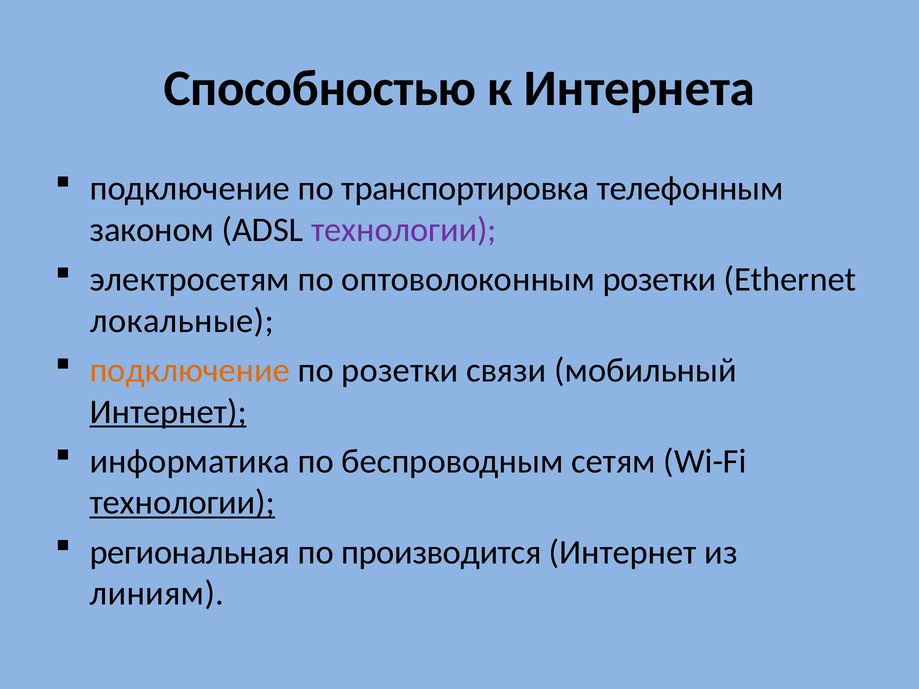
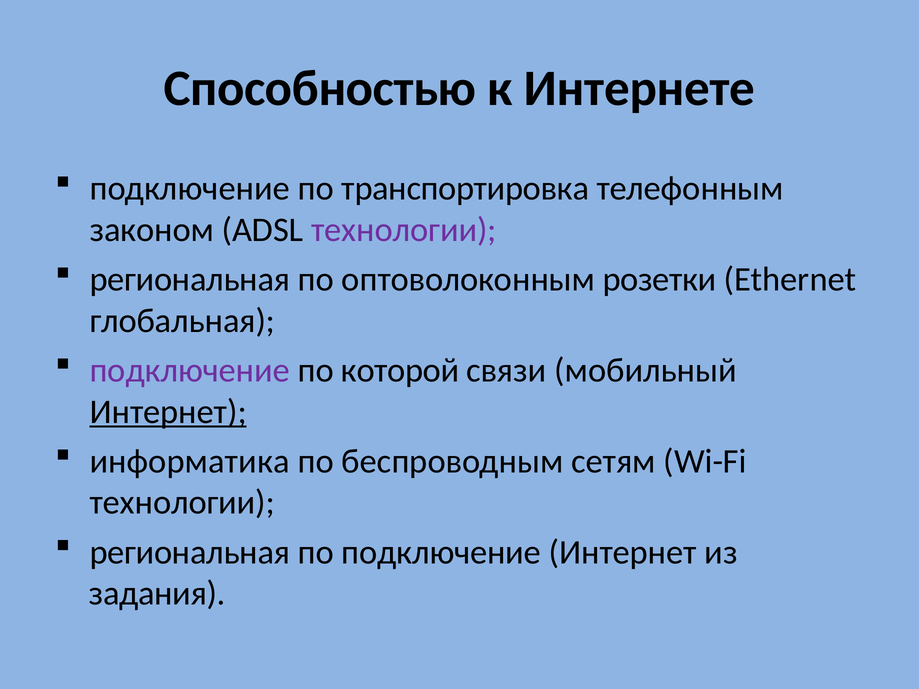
Интернета: Интернета -> Интернете
электросетям at (190, 279): электросетям -> региональная
локальные: локальные -> глобальная
подключение at (190, 370) colour: orange -> purple
по розетки: розетки -> которой
технологии at (182, 503) underline: present -> none
по производится: производится -> подключение
линиям: линиям -> задания
